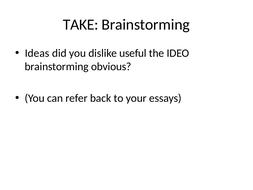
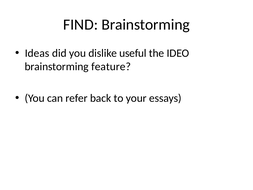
TAKE: TAKE -> FIND
obvious: obvious -> feature
